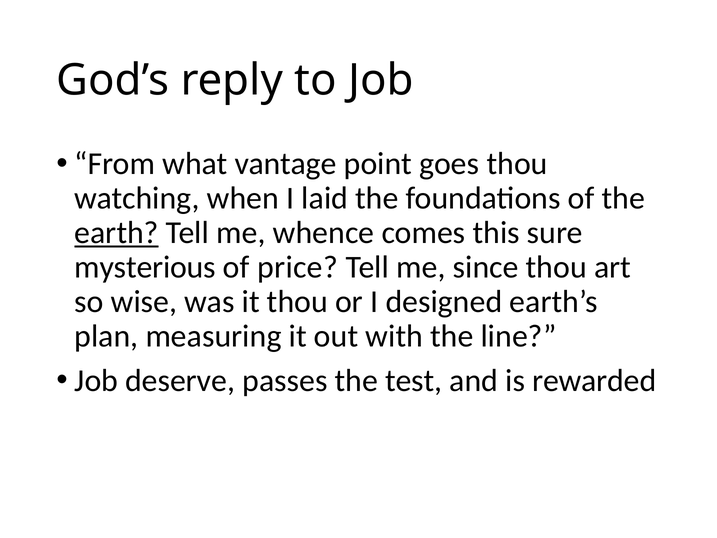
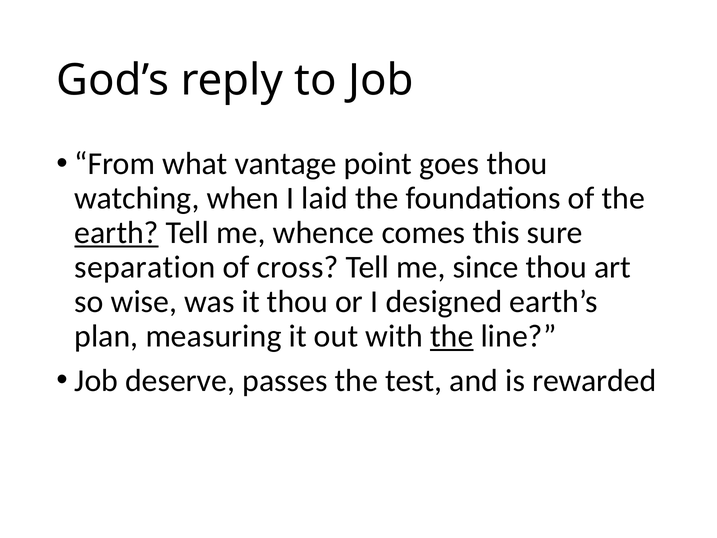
mysterious: mysterious -> separation
price: price -> cross
the at (452, 336) underline: none -> present
